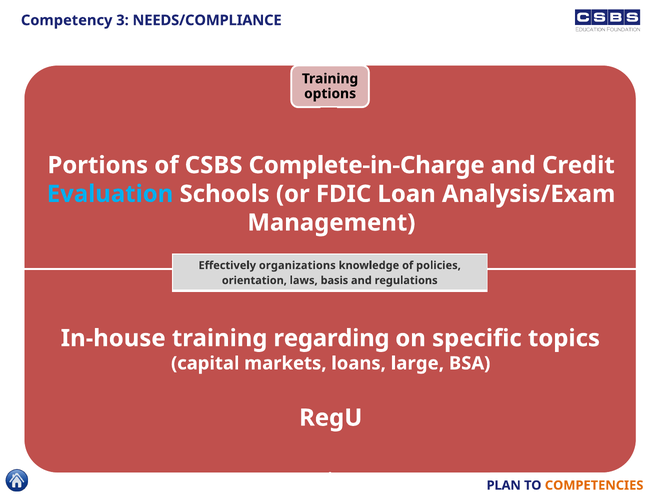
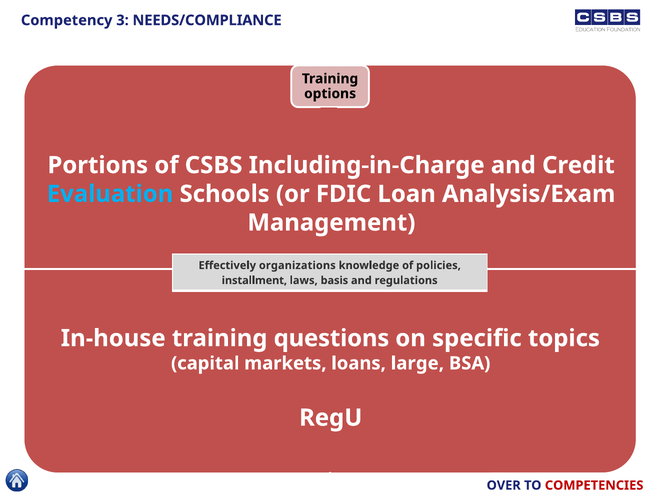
Complete-in-Charge: Complete-in-Charge -> Including-in-Charge
orientation: orientation -> installment
regarding: regarding -> questions
PLAN: PLAN -> OVER
COMPETENCIES colour: orange -> red
